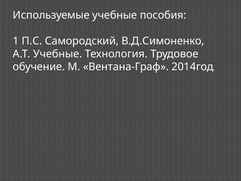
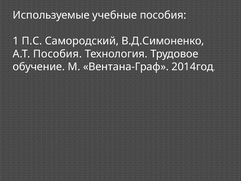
А.Т Учебные: Учебные -> Пособия
